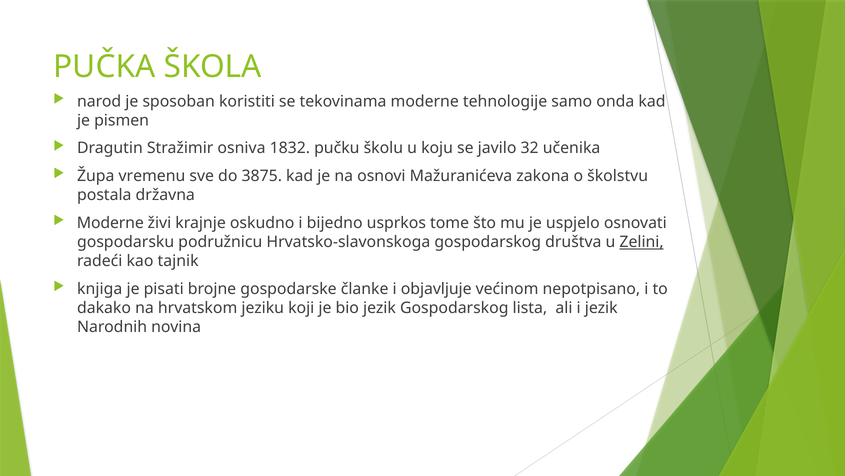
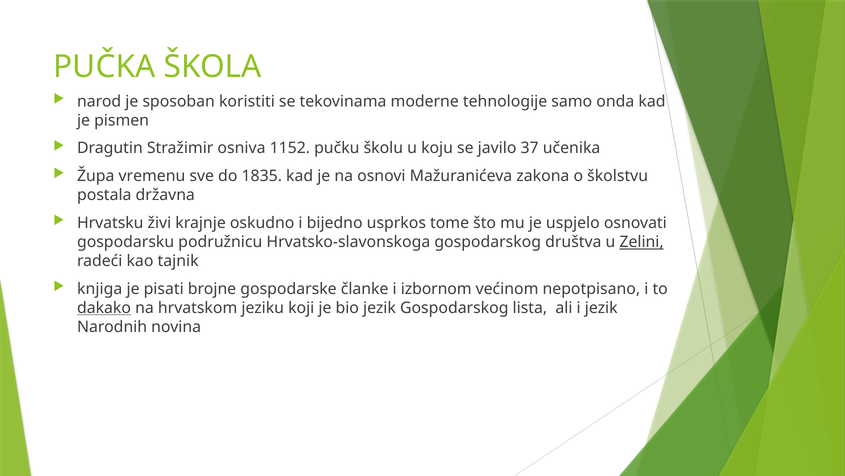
1832: 1832 -> 1152
32: 32 -> 37
3875: 3875 -> 1835
Moderne at (110, 223): Moderne -> Hrvatsku
objavljuje: objavljuje -> izbornom
dakako underline: none -> present
